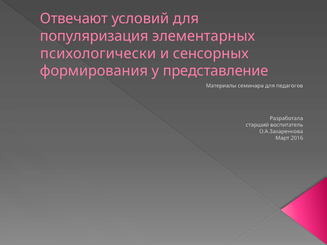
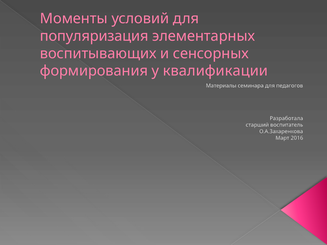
Отвечают: Отвечают -> Моменты
психологически: психологически -> воспитывающих
представление: представление -> квалификации
